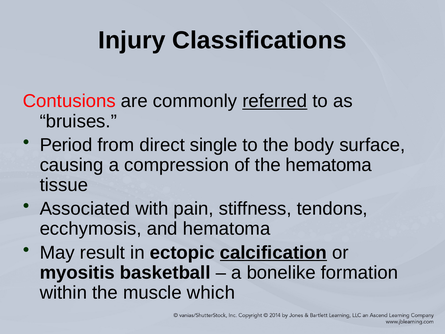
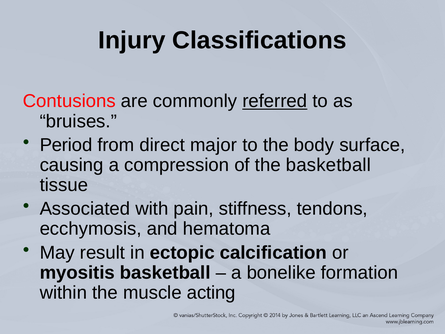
single: single -> major
the hematoma: hematoma -> basketball
calcification underline: present -> none
which: which -> acting
